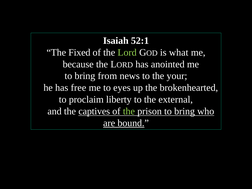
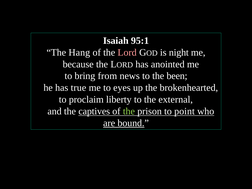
52:1: 52:1 -> 95:1
Fixed: Fixed -> Hang
Lord colour: light green -> pink
what: what -> night
your: your -> been
free: free -> true
prison to bring: bring -> point
